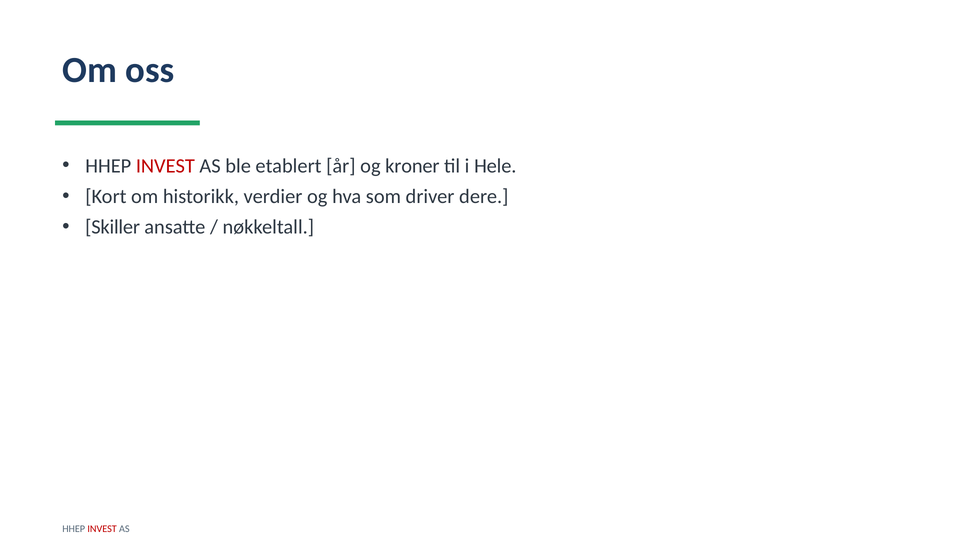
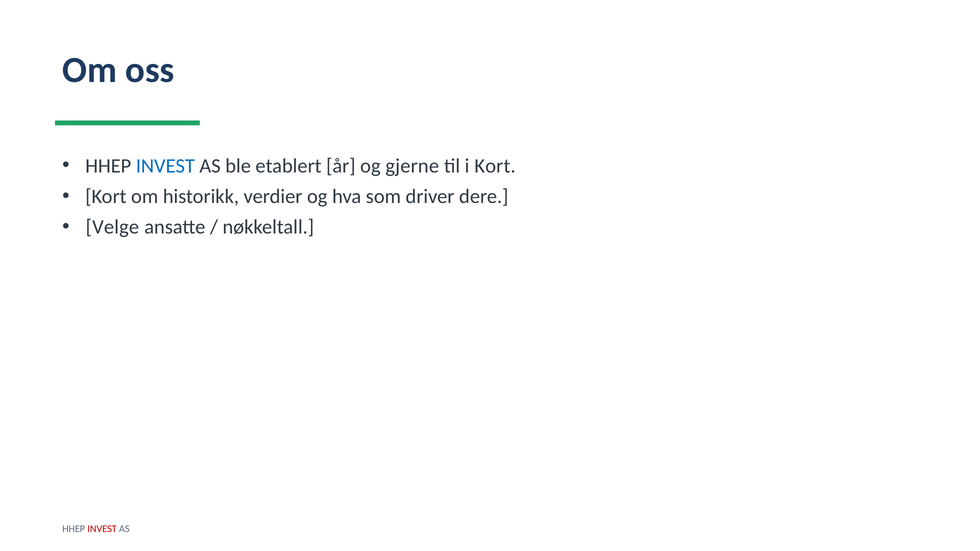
INVEST at (165, 166) colour: red -> blue
kroner: kroner -> gjerne
i Hele: Hele -> Kort
Skiller: Skiller -> Velge
